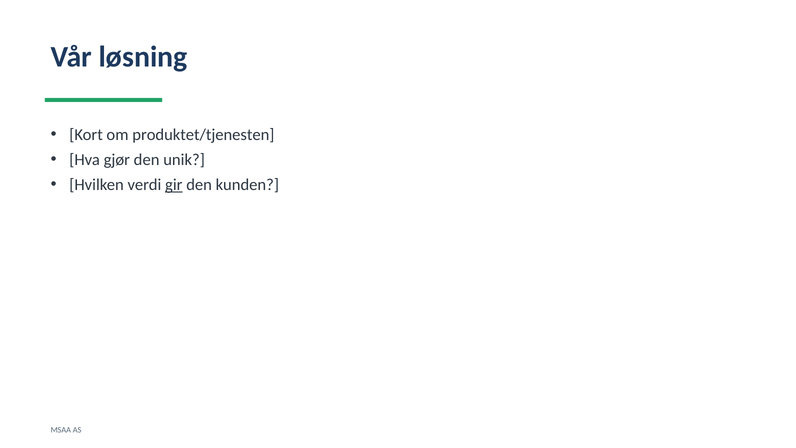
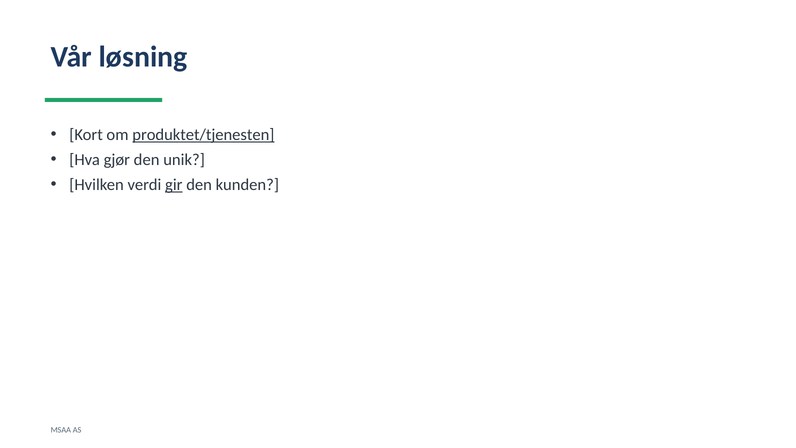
produktet/tjenesten underline: none -> present
